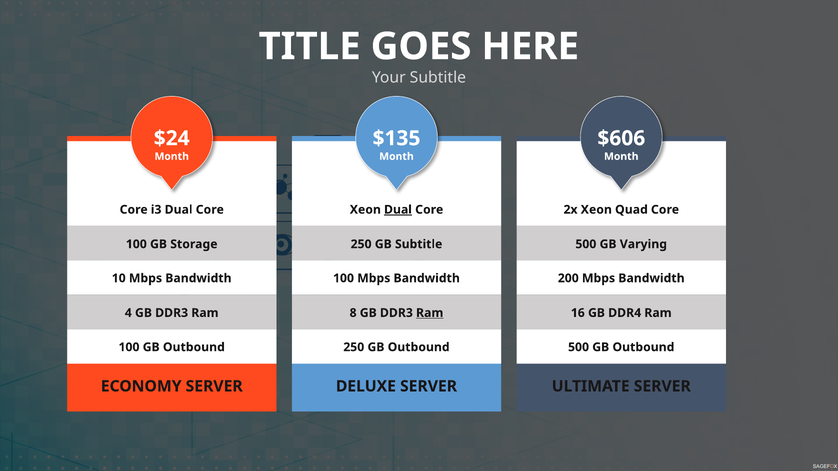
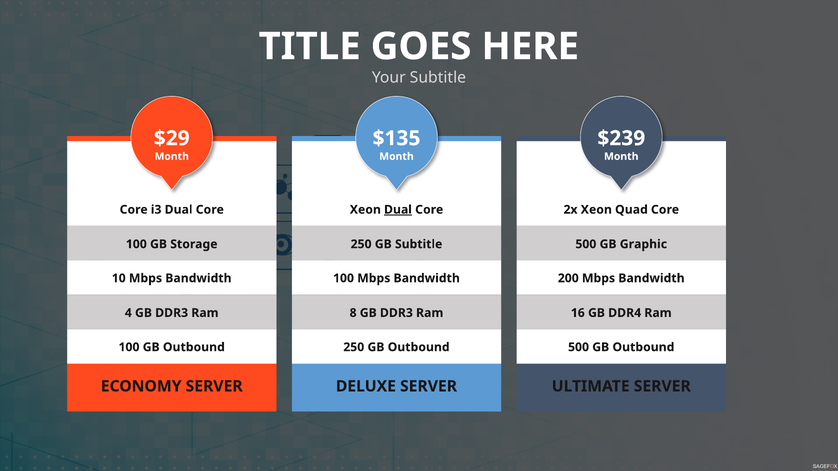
$24: $24 -> $29
$606: $606 -> $239
Varying: Varying -> Graphic
Ram at (430, 313) underline: present -> none
